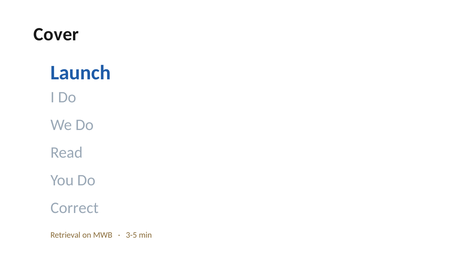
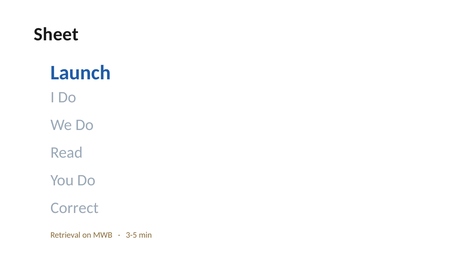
Cover: Cover -> Sheet
